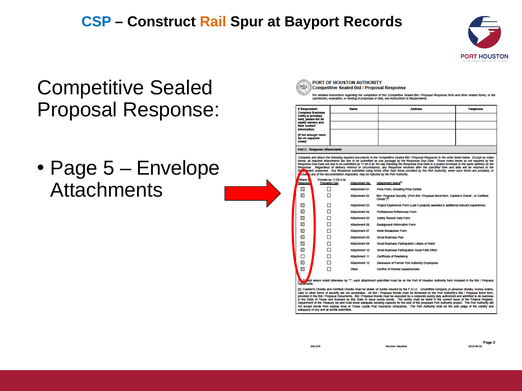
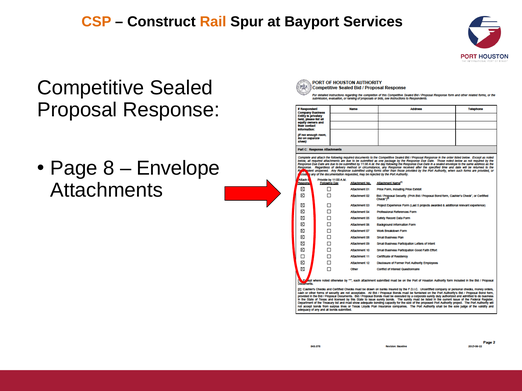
CSP colour: blue -> orange
Records: Records -> Services
5: 5 -> 8
